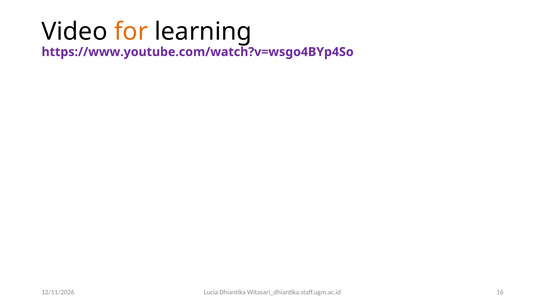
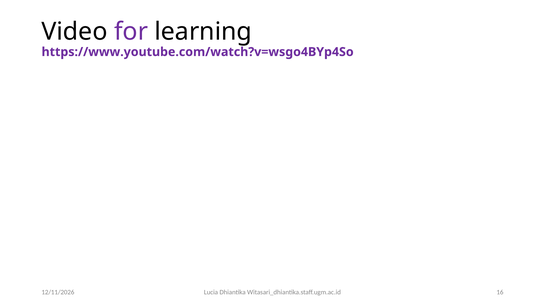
for colour: orange -> purple
